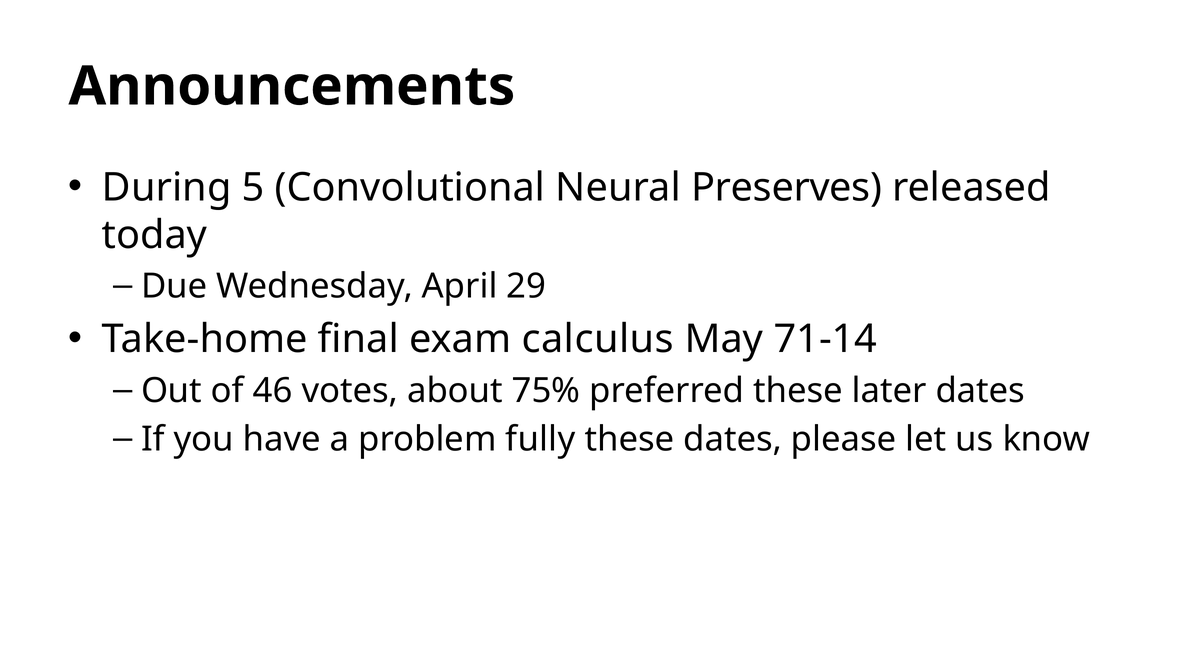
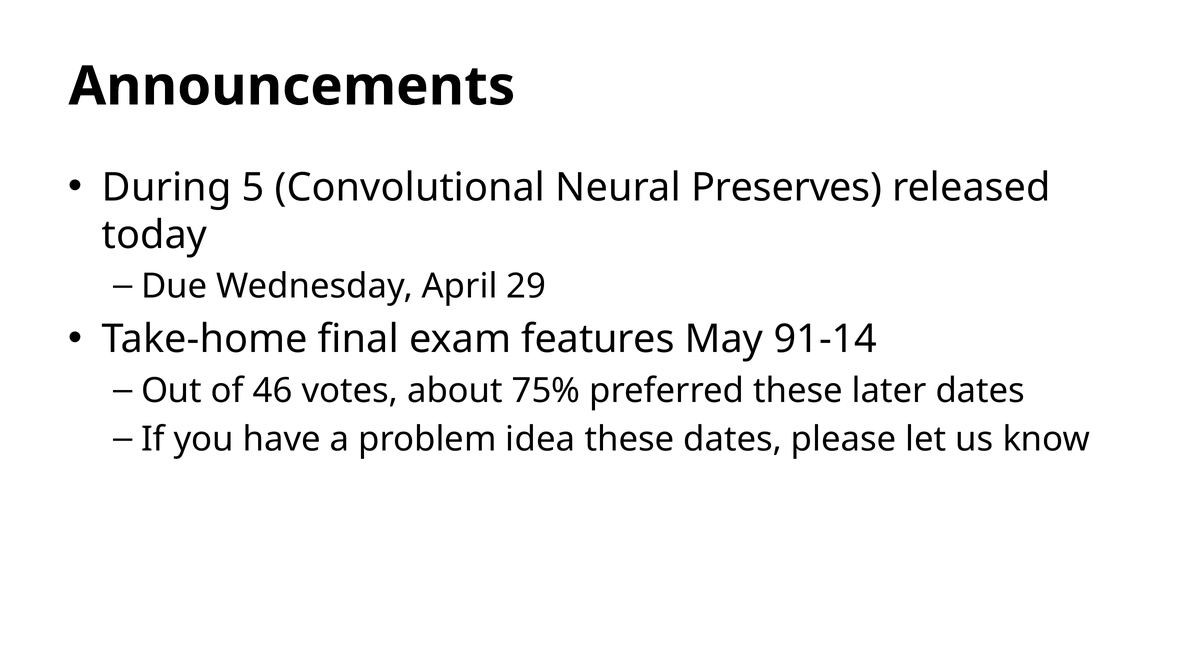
calculus: calculus -> features
71-14: 71-14 -> 91-14
fully: fully -> idea
